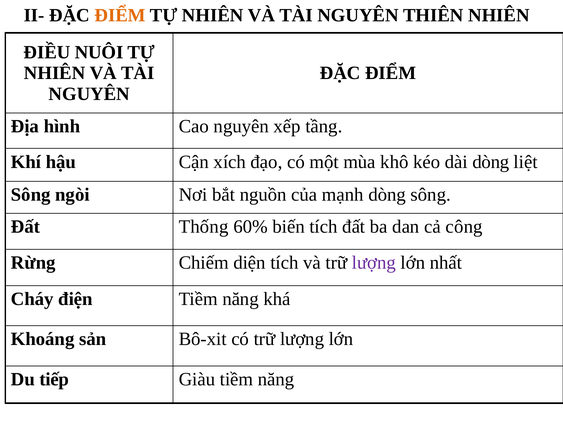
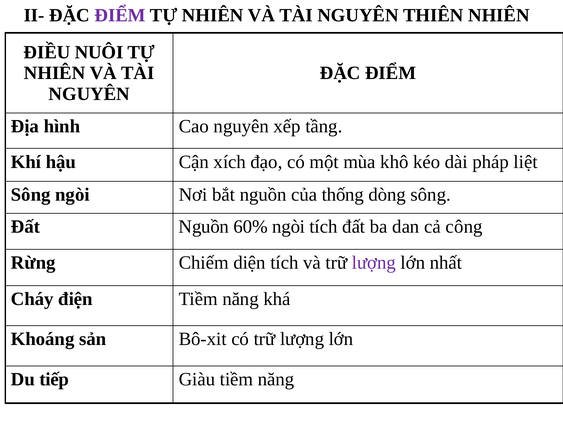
ĐIỂM at (120, 15) colour: orange -> purple
dài dòng: dòng -> pháp
mạnh: mạnh -> thống
Đất Thống: Thống -> Nguồn
60% biến: biến -> ngòi
